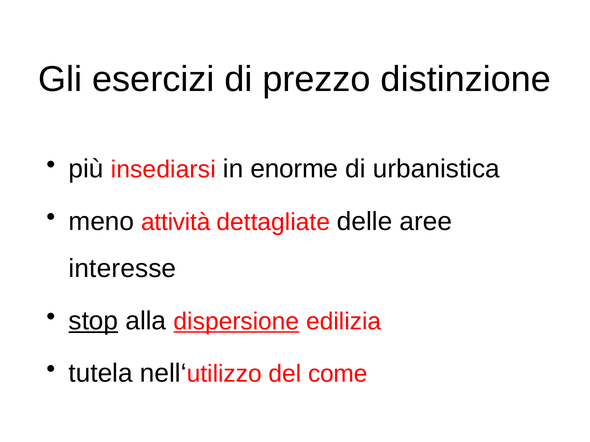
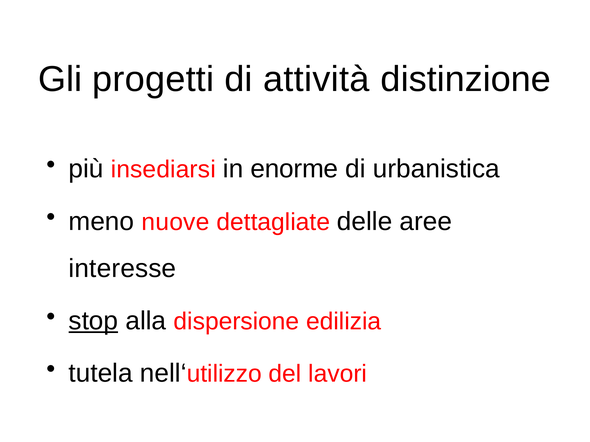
esercizi: esercizi -> progetti
prezzo: prezzo -> attività
attività: attività -> nuove
dispersione underline: present -> none
come: come -> lavori
